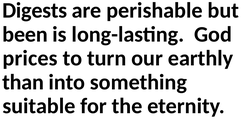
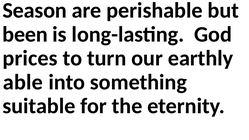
Digests: Digests -> Season
than: than -> able
